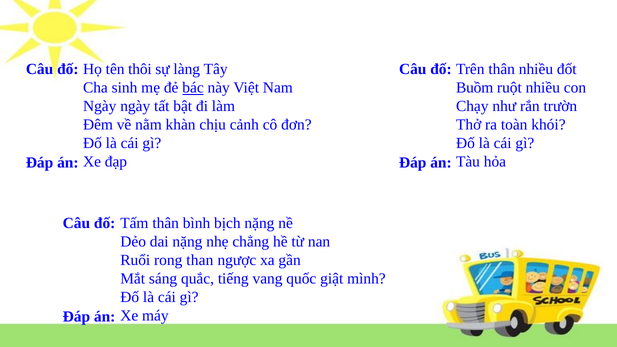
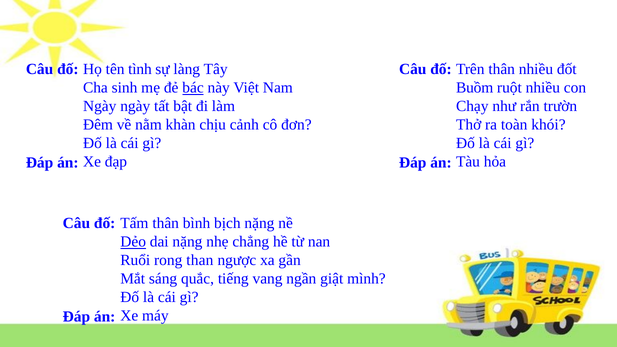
thôi: thôi -> tình
Dẻo underline: none -> present
quốc: quốc -> ngần
